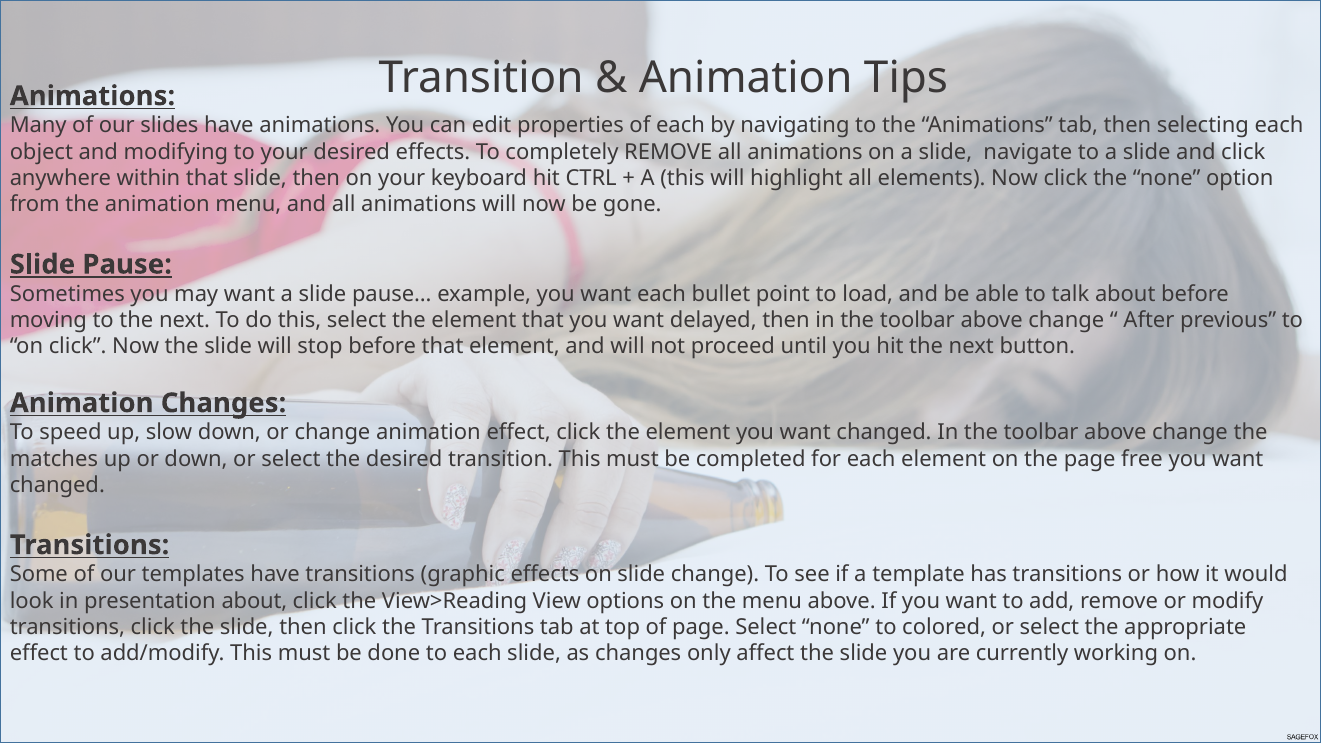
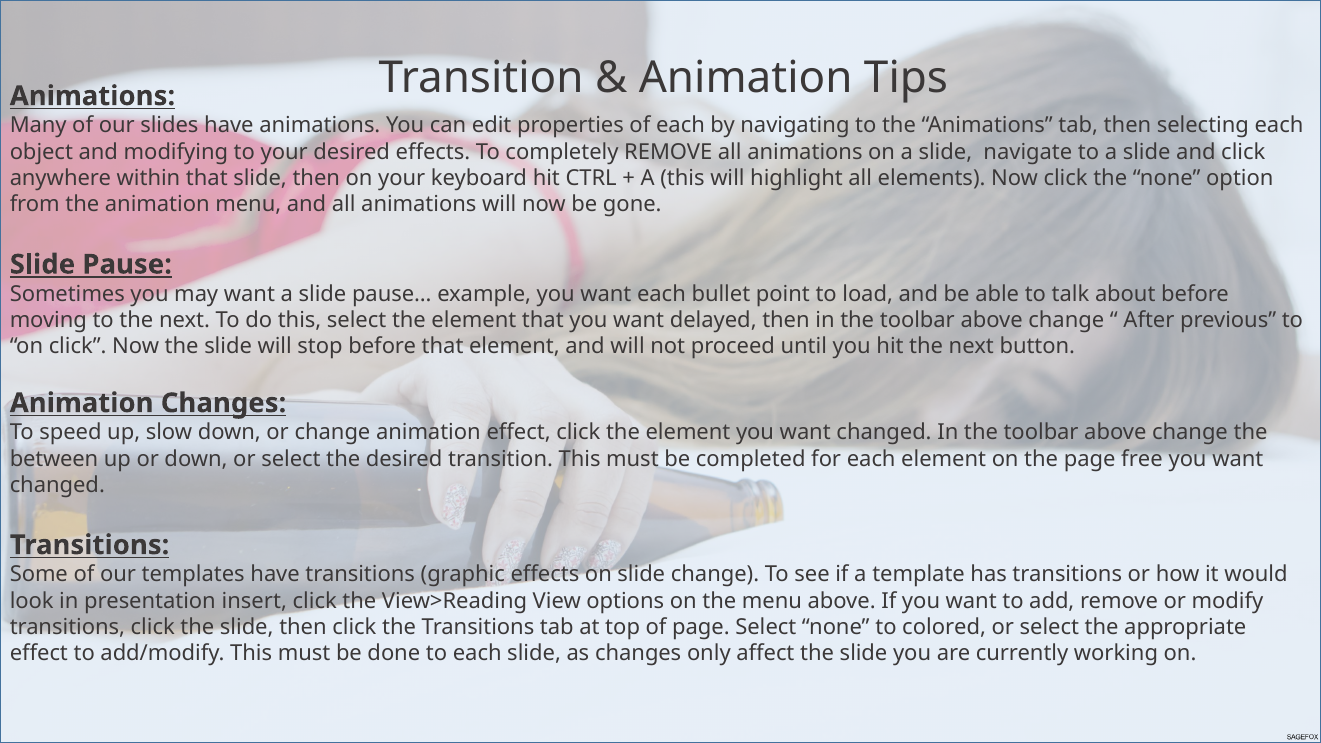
matches: matches -> between
presentation about: about -> insert
